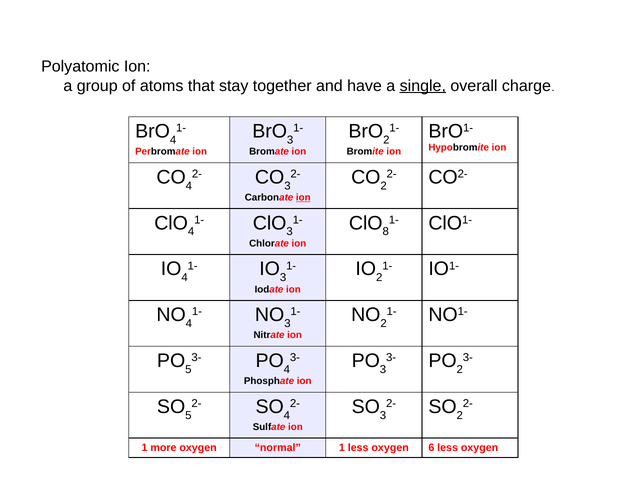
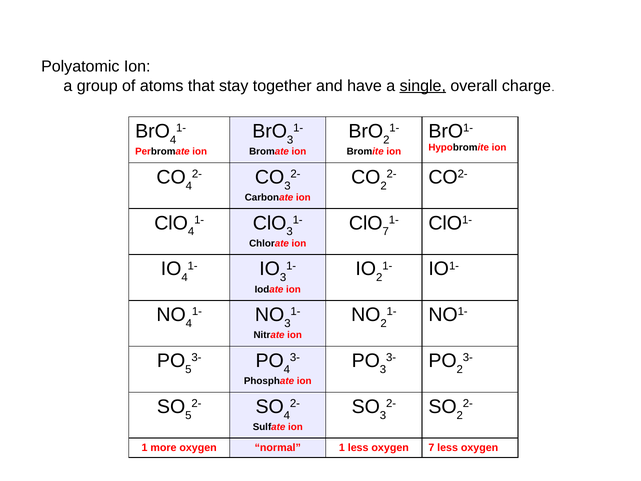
ion at (303, 197) underline: present -> none
8 at (386, 232): 8 -> 7
oxygen 6: 6 -> 7
